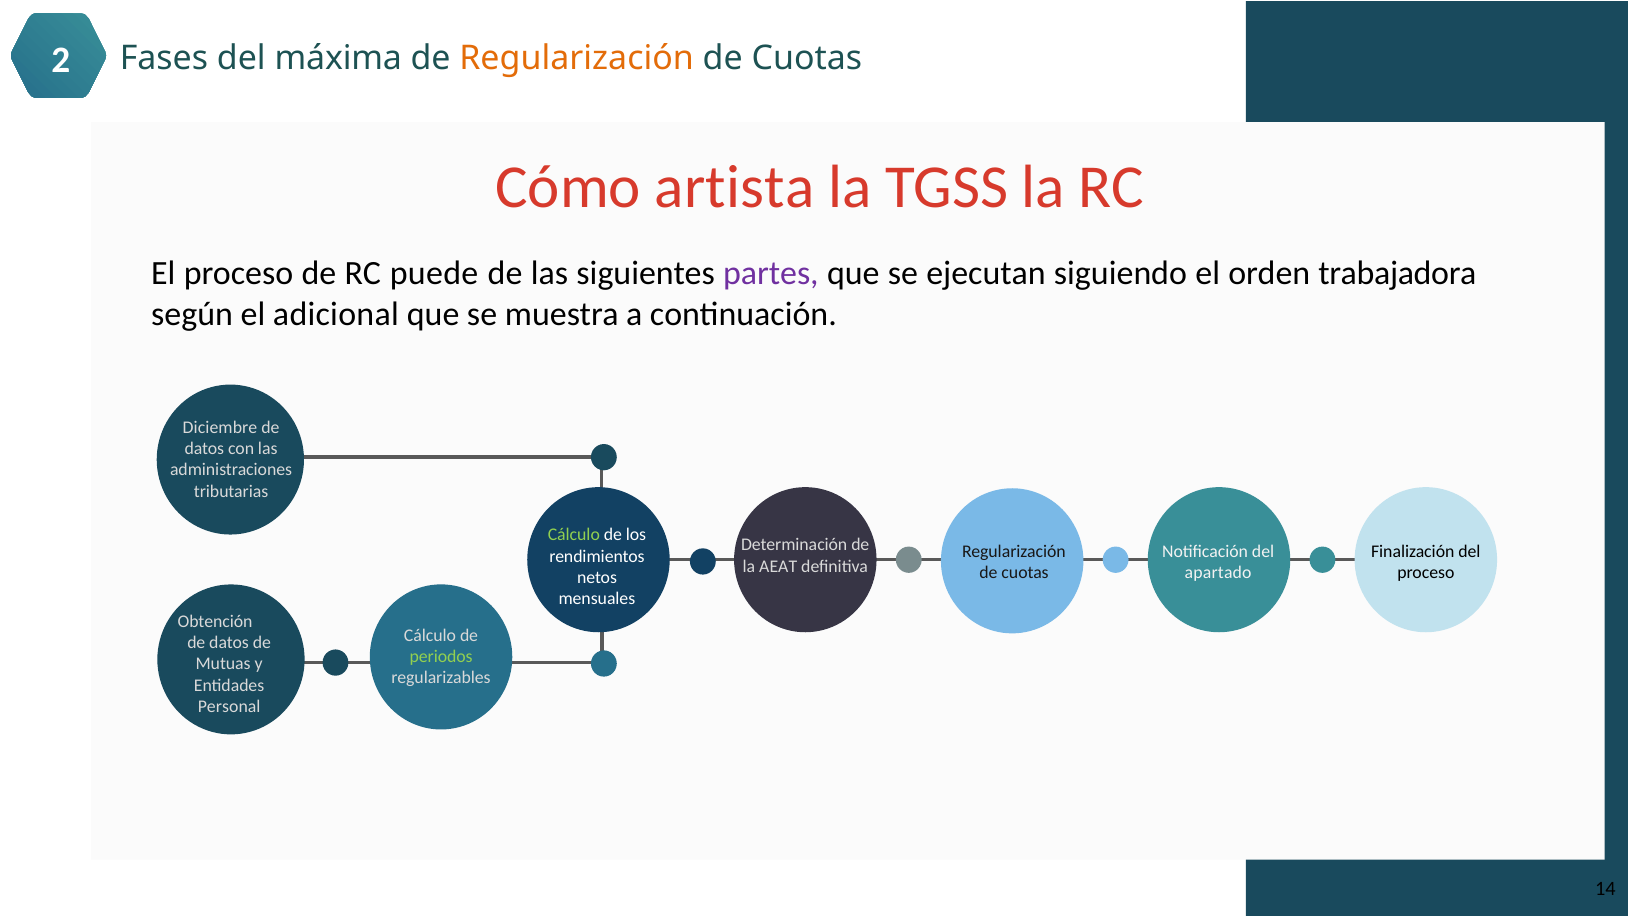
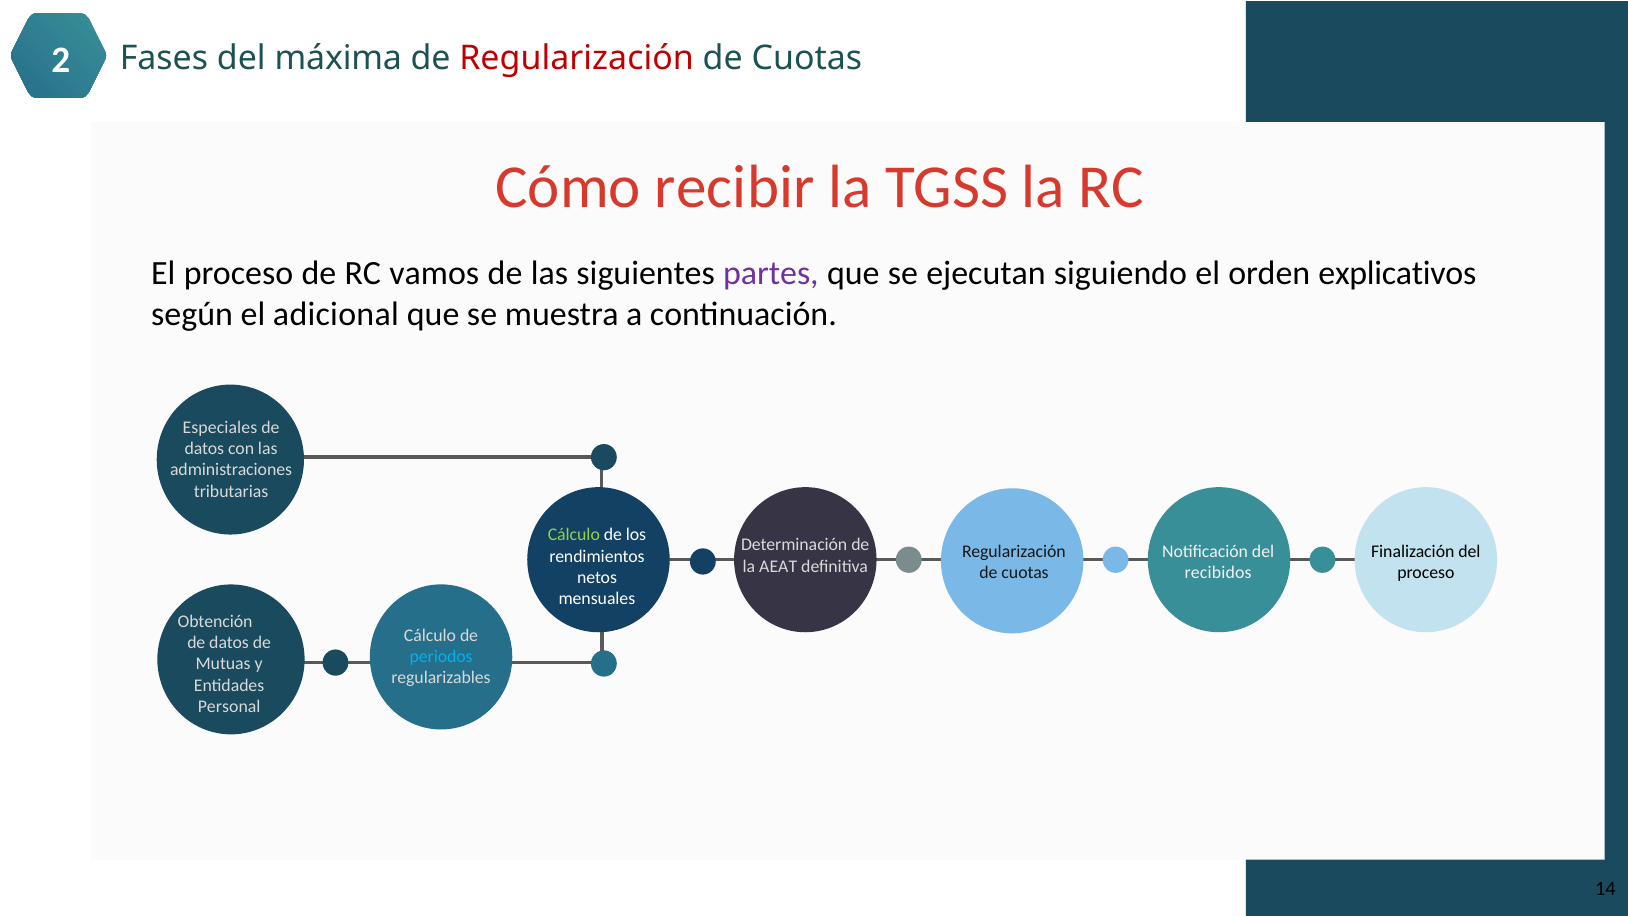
Regularización at (577, 59) colour: orange -> red
artista: artista -> recibir
puede: puede -> vamos
trabajadora: trabajadora -> explicativos
Diciembre: Diciembre -> Especiales
apartado: apartado -> recibidos
periodos colour: light green -> light blue
